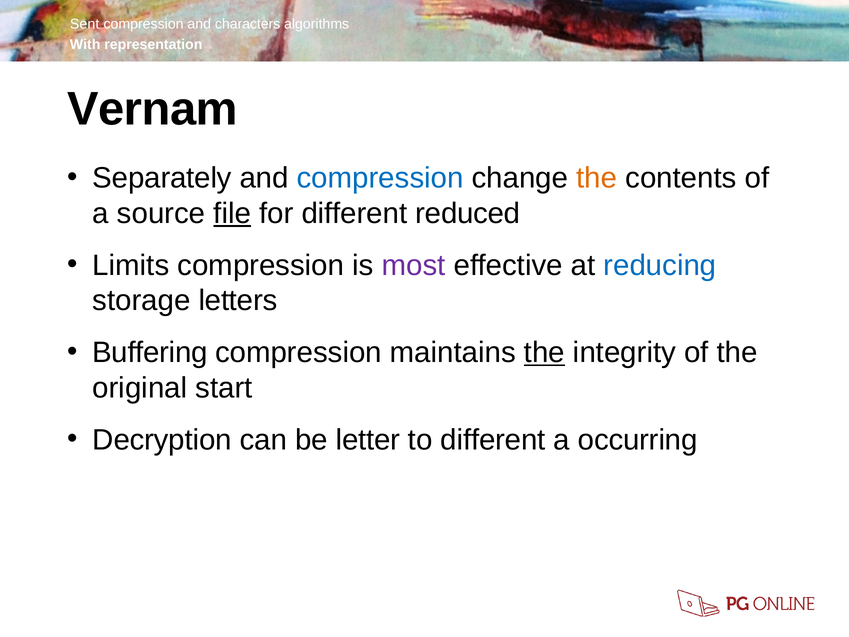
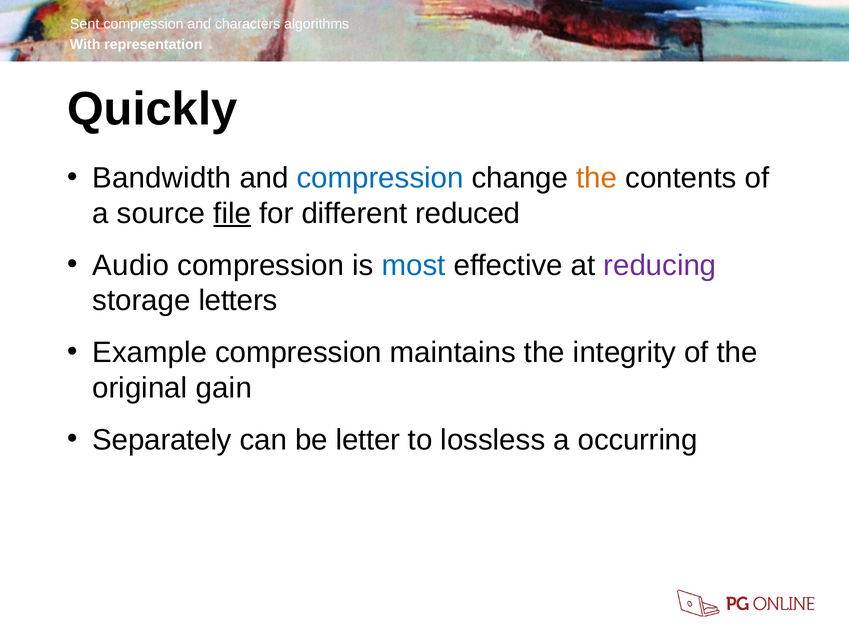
Vernam: Vernam -> Quickly
Separately: Separately -> Bandwidth
Limits: Limits -> Audio
most colour: purple -> blue
reducing colour: blue -> purple
Buffering: Buffering -> Example
the at (544, 352) underline: present -> none
start: start -> gain
Decryption: Decryption -> Separately
to different: different -> lossless
